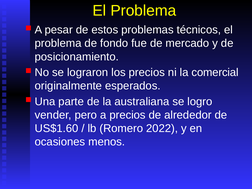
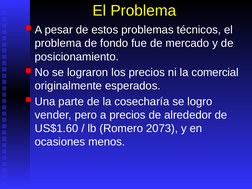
australiana: australiana -> cosecharía
2022: 2022 -> 2073
